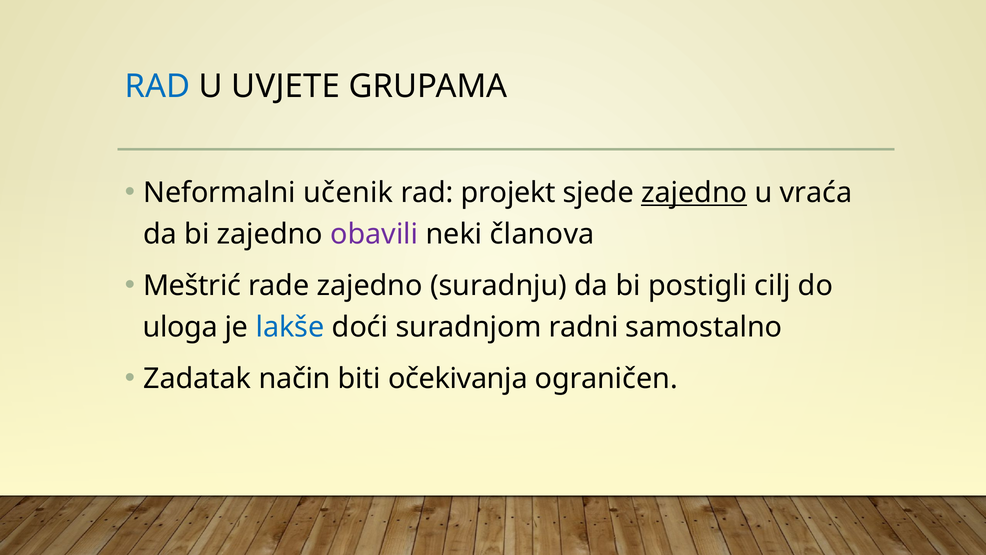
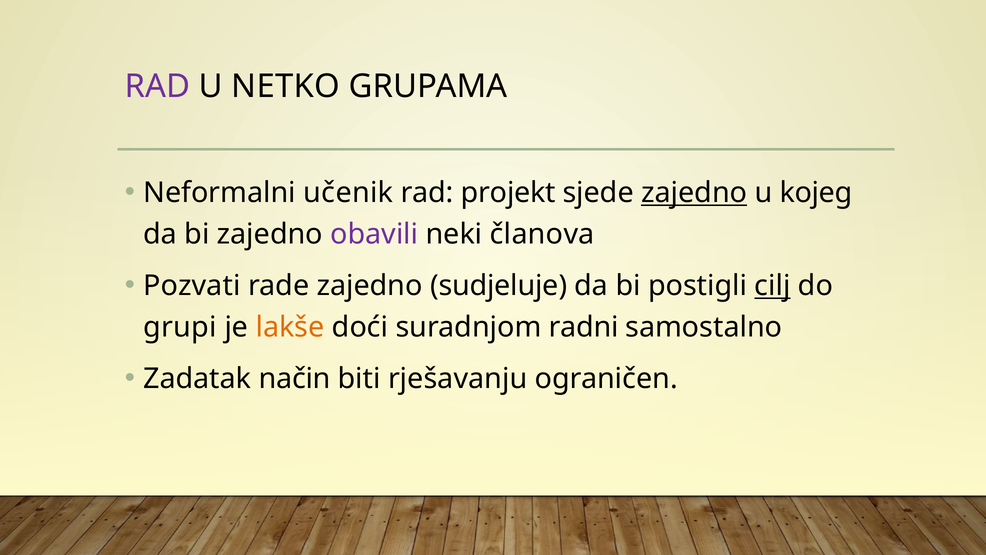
RAD at (157, 86) colour: blue -> purple
UVJETE: UVJETE -> NETKO
vraća: vraća -> kojeg
Meštrić: Meštrić -> Pozvati
suradnju: suradnju -> sudjeluje
cilj underline: none -> present
uloga: uloga -> grupi
lakše colour: blue -> orange
očekivanja: očekivanja -> rješavanju
